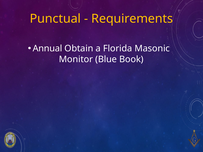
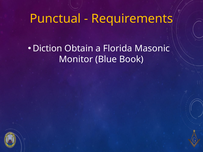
Annual: Annual -> Diction
